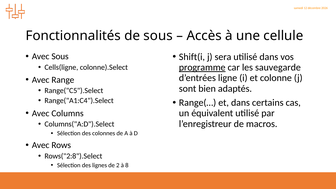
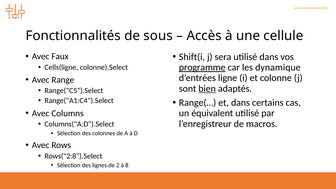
Avec Sous: Sous -> Faux
sauvegarde: sauvegarde -> dynamique
bien underline: none -> present
